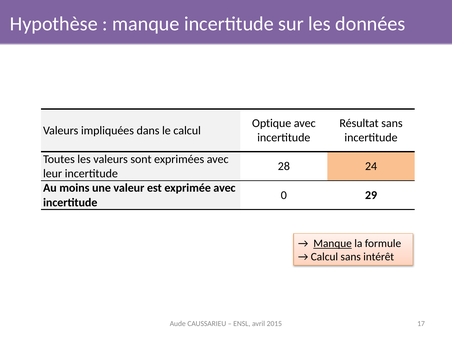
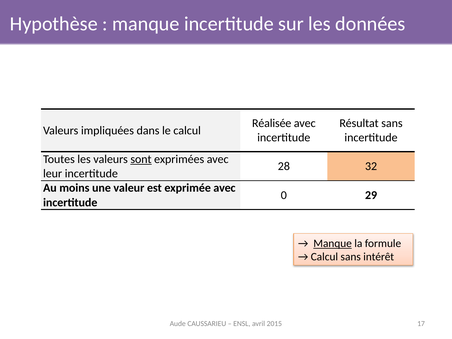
Optique: Optique -> Réalisée
sont underline: none -> present
24: 24 -> 32
